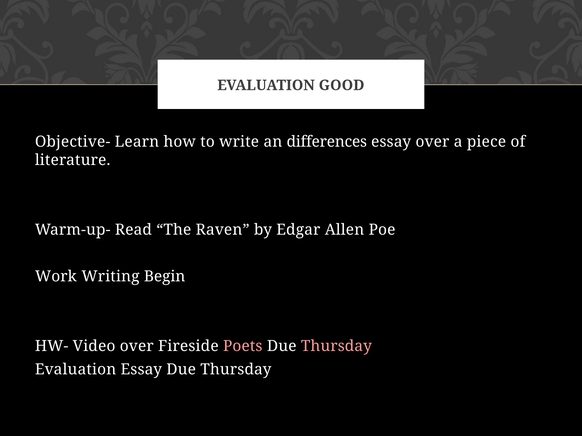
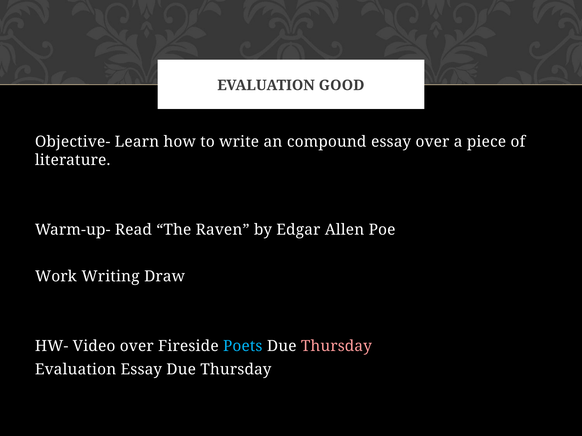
differences: differences -> compound
Begin: Begin -> Draw
Poets colour: pink -> light blue
